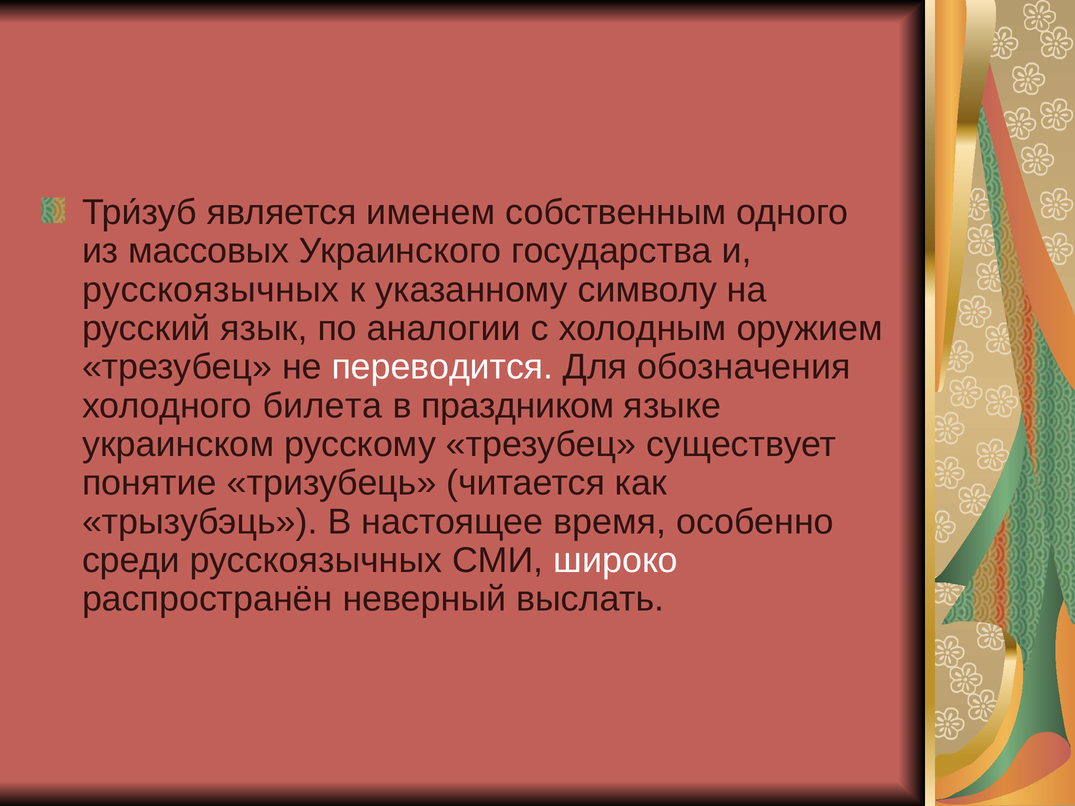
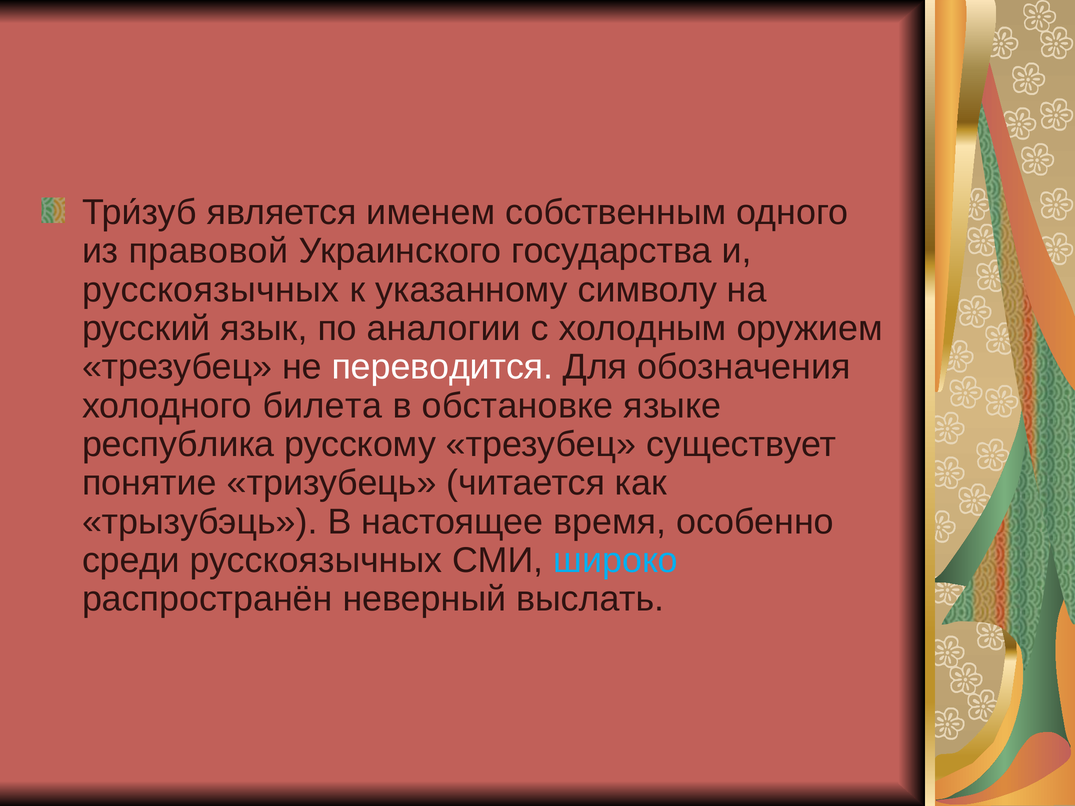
массовых: массовых -> правовой
праздником: праздником -> обстановке
украинском: украинском -> республика
широко colour: white -> light blue
